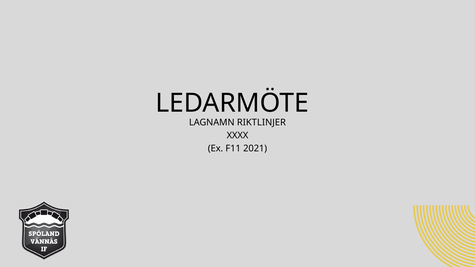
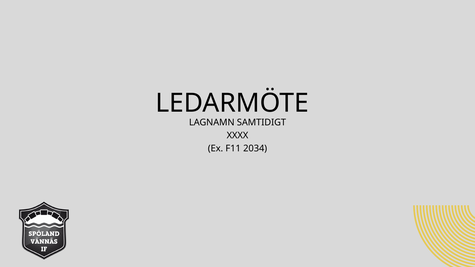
RIKTLINJER: RIKTLINJER -> SAMTIDIGT
2021: 2021 -> 2034
